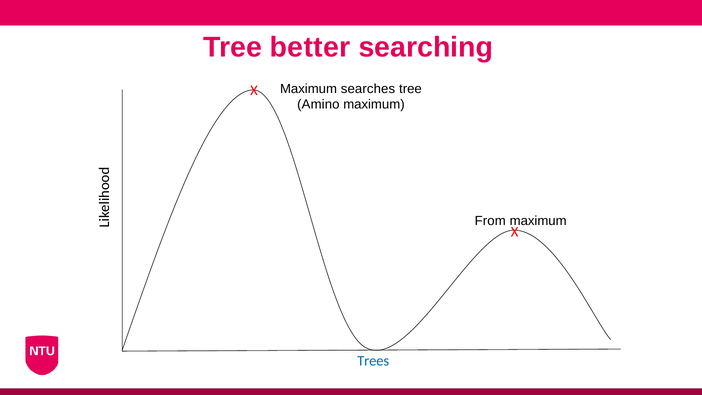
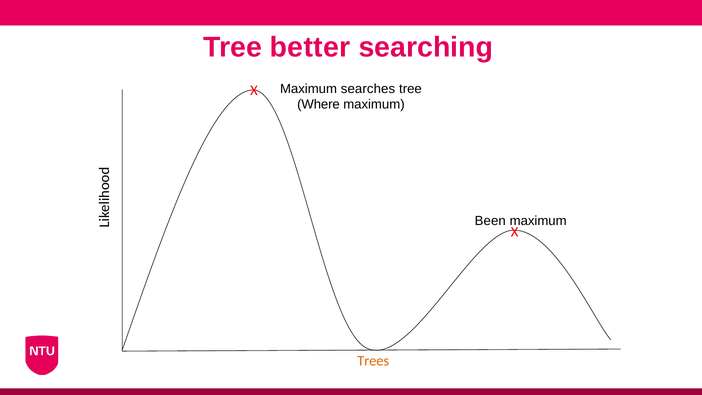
Amino: Amino -> Where
From: From -> Been
Trees colour: blue -> orange
